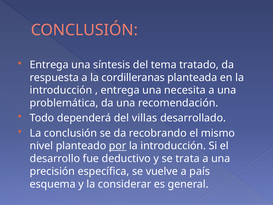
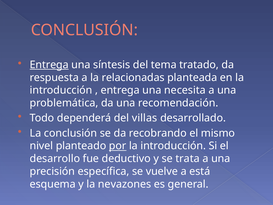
Entrega at (49, 65) underline: none -> present
cordilleranas: cordilleranas -> relacionadas
país: país -> está
considerar: considerar -> nevazones
